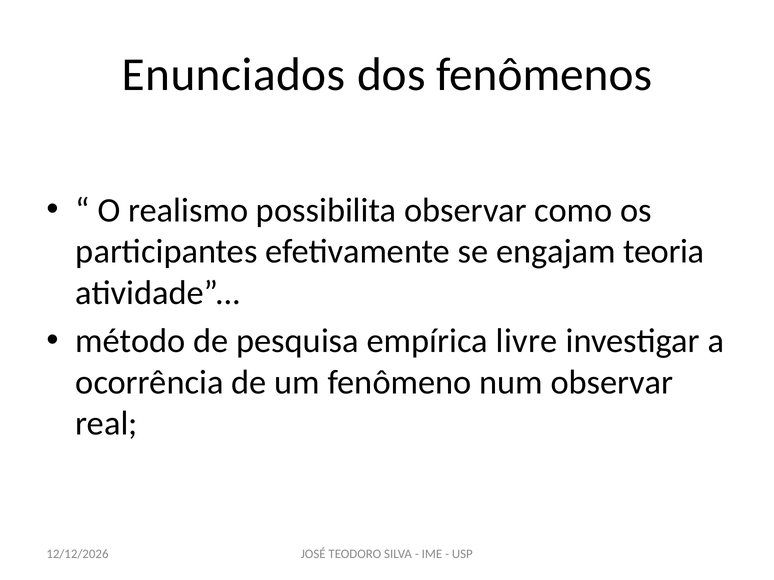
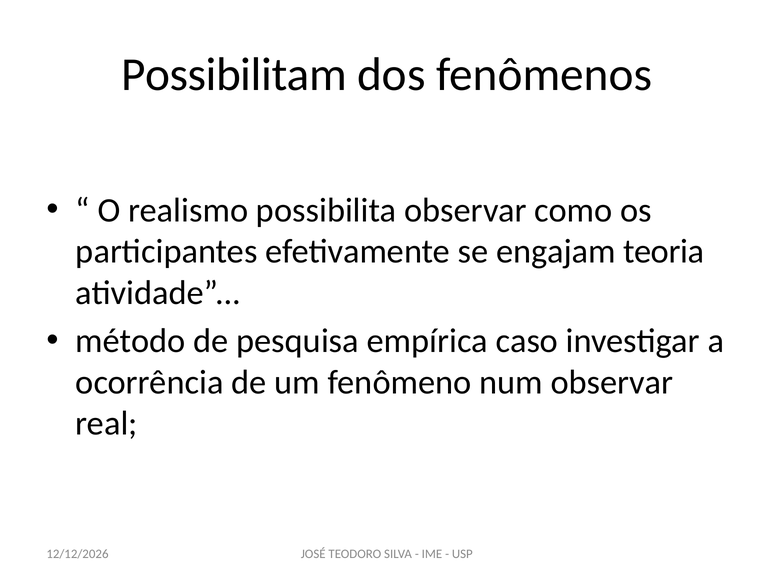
Enunciados: Enunciados -> Possibilitam
livre: livre -> caso
